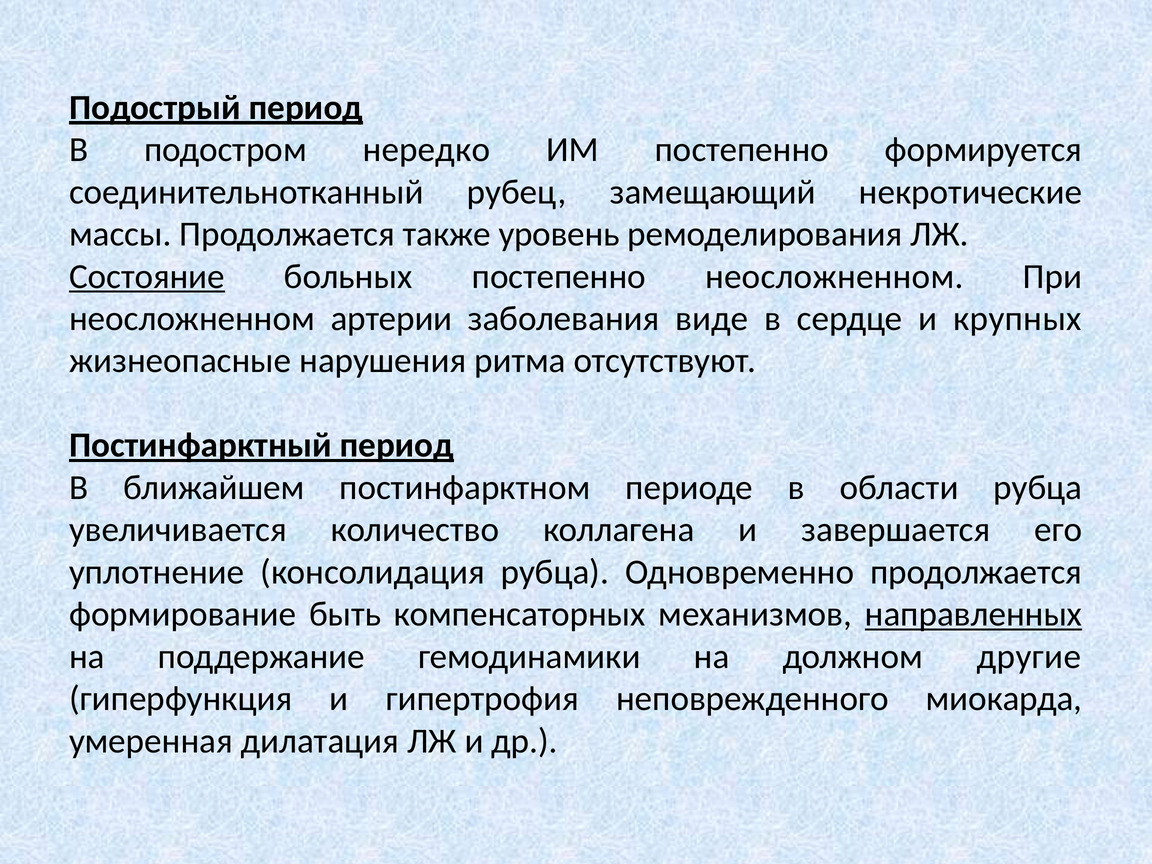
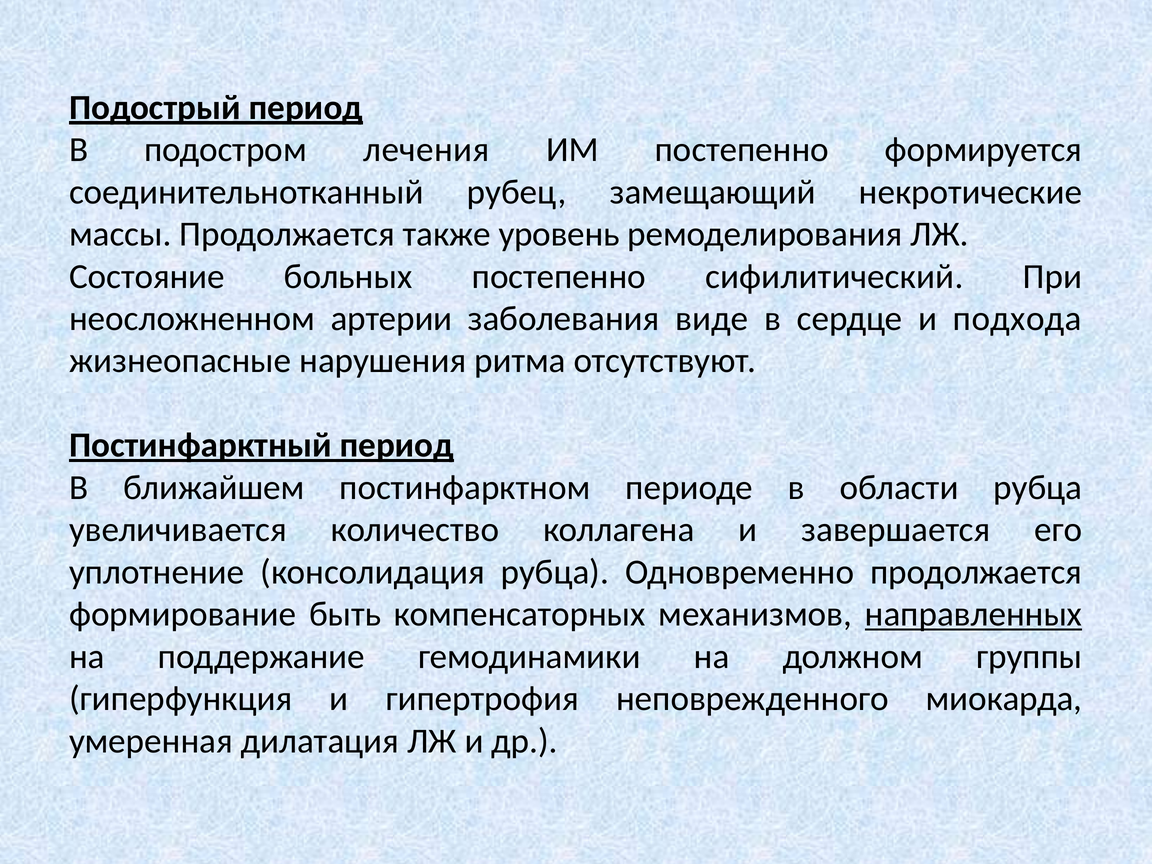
нередко: нередко -> лечения
Состояние underline: present -> none
постепенно неосложненном: неосложненном -> сифилитический
крупных: крупных -> подхода
другие: другие -> группы
